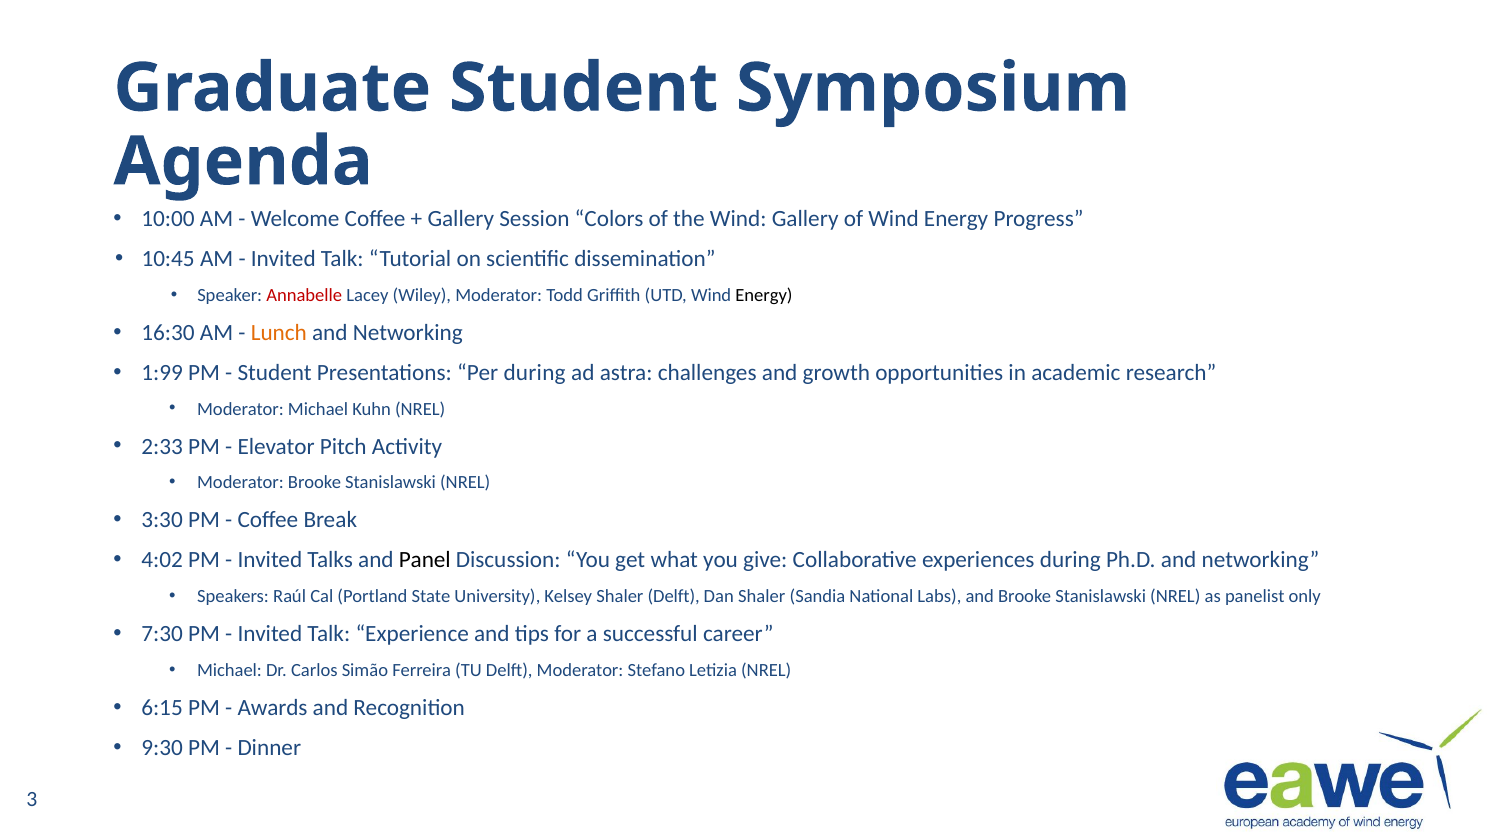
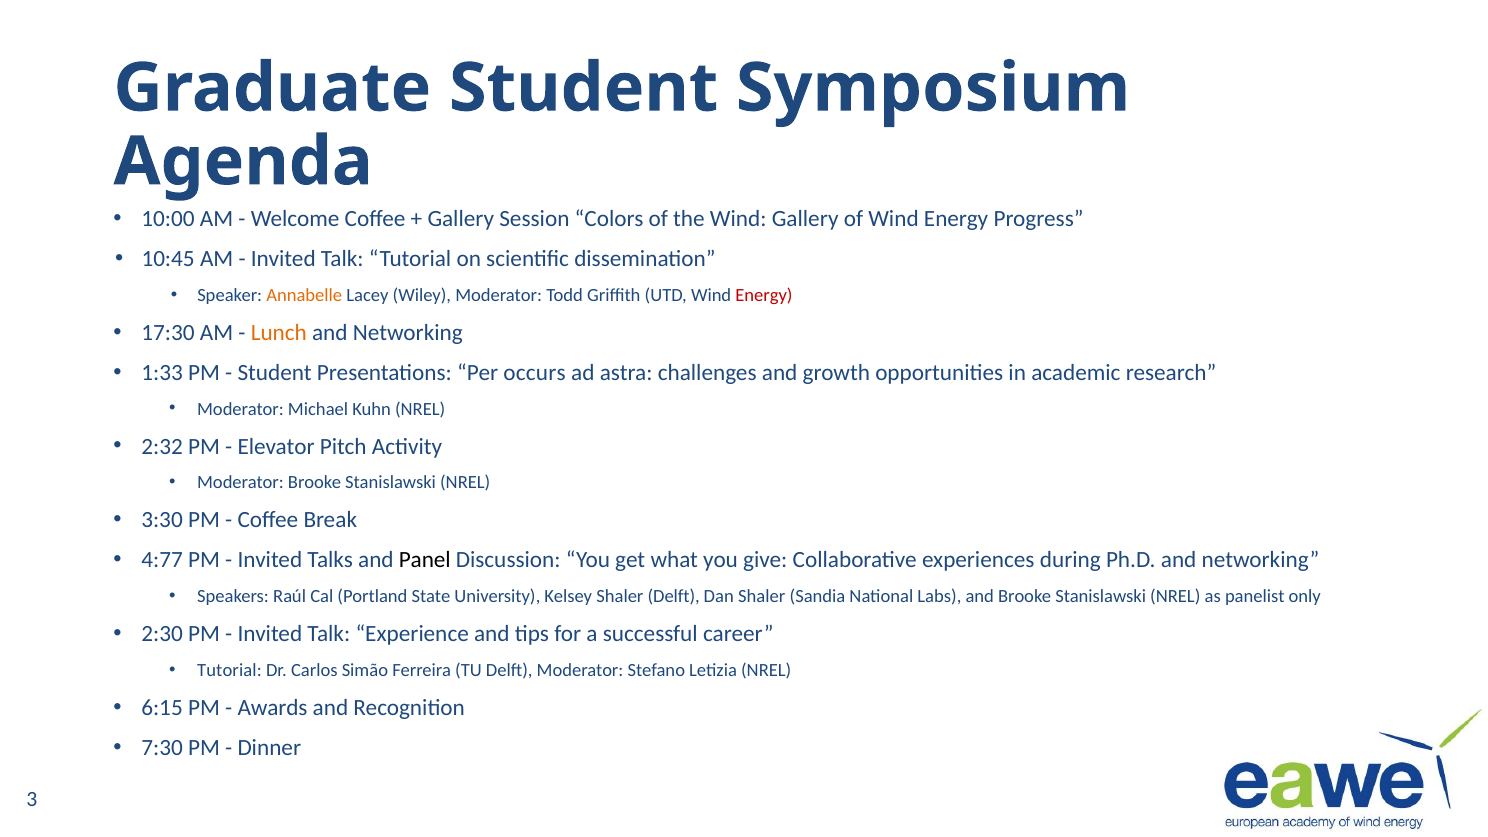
Annabelle colour: red -> orange
Energy at (764, 295) colour: black -> red
16:30: 16:30 -> 17:30
1:99: 1:99 -> 1:33
Per during: during -> occurs
2:33: 2:33 -> 2:32
4:02: 4:02 -> 4:77
7:30: 7:30 -> 2:30
Michael at (230, 670): Michael -> Tutorial
9:30: 9:30 -> 7:30
